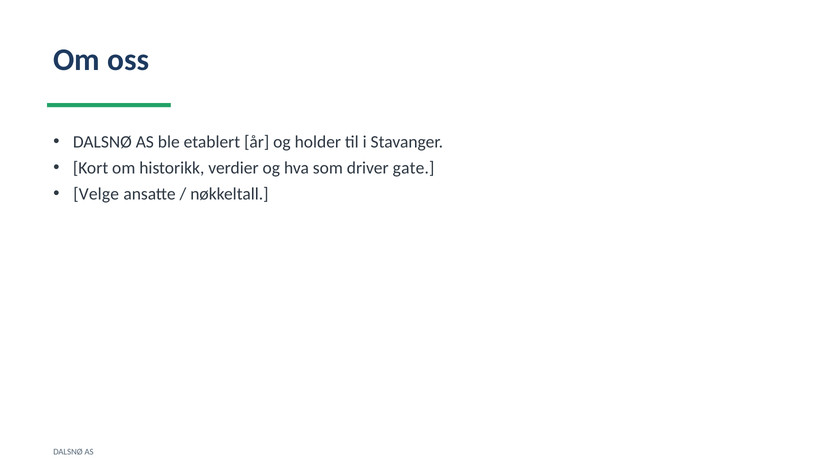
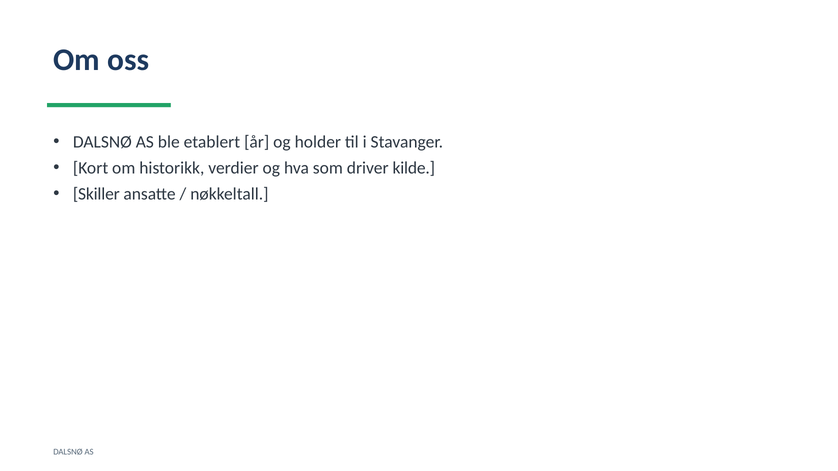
gate: gate -> kilde
Velge: Velge -> Skiller
